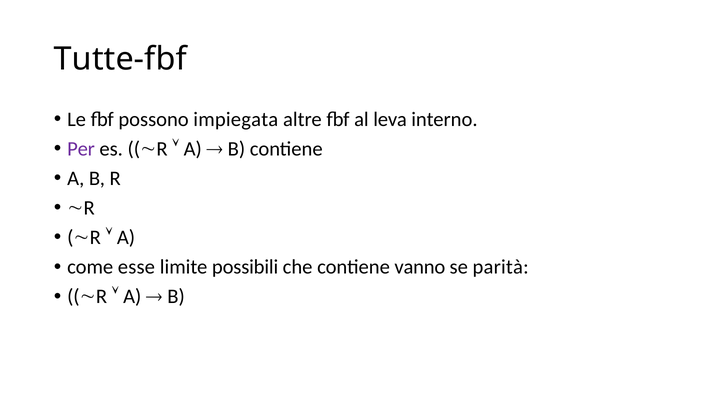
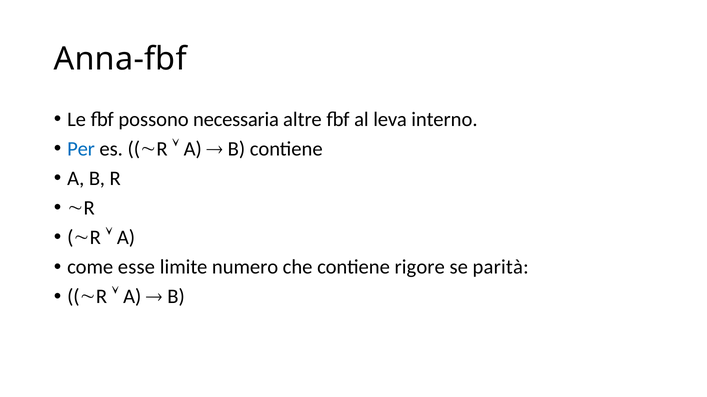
Tutte-fbf: Tutte-fbf -> Anna-fbf
impiegata: impiegata -> necessaria
Per colour: purple -> blue
possibili: possibili -> numero
vanno: vanno -> rigore
